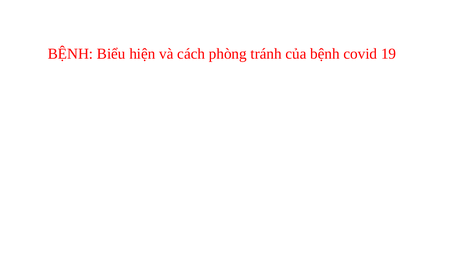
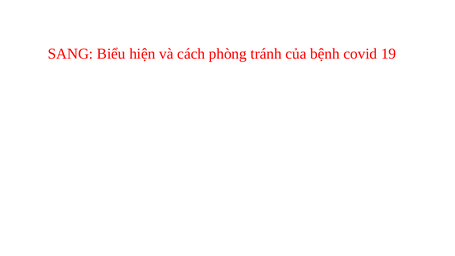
BỆNH: BỆNH -> SANG
